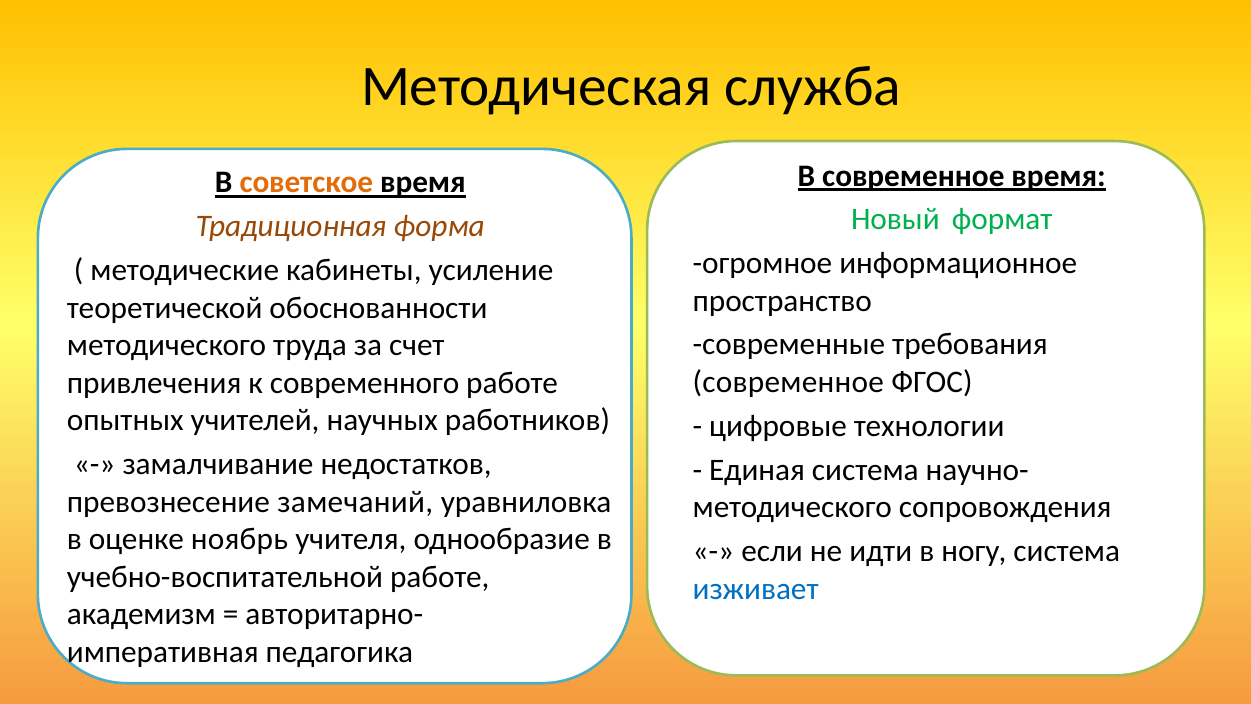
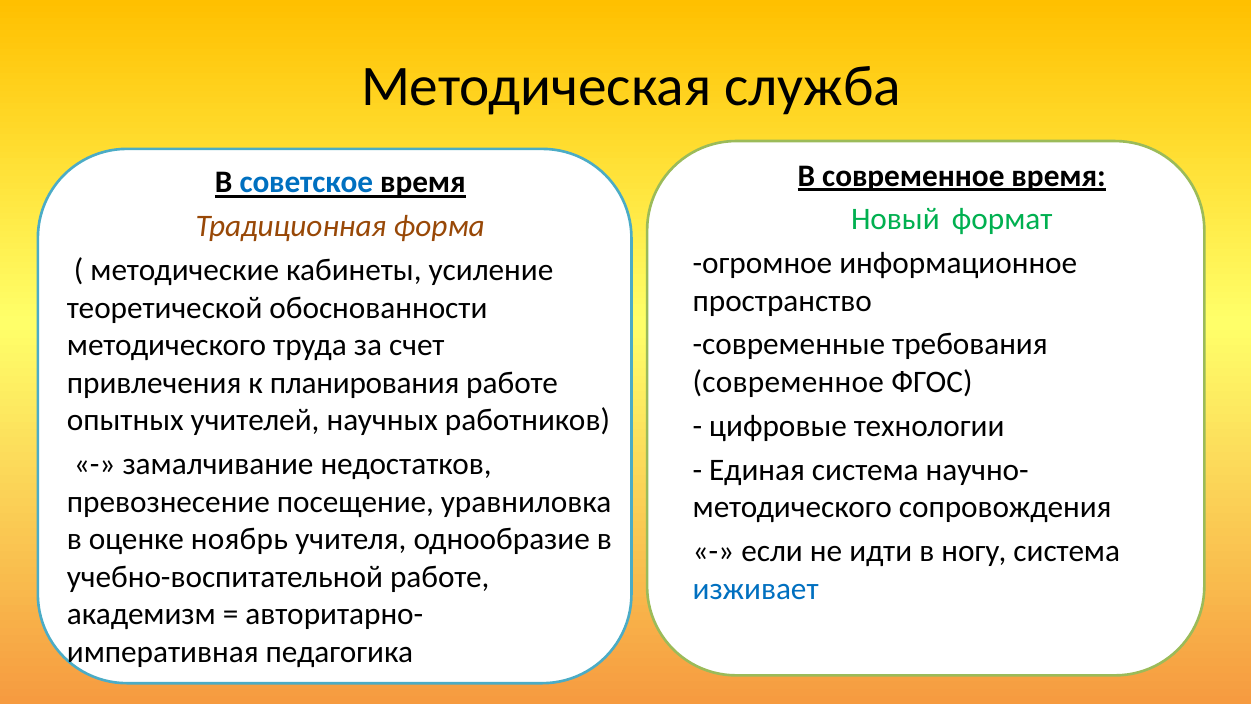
советское colour: orange -> blue
современного: современного -> планирования
замечаний: замечаний -> посещение
